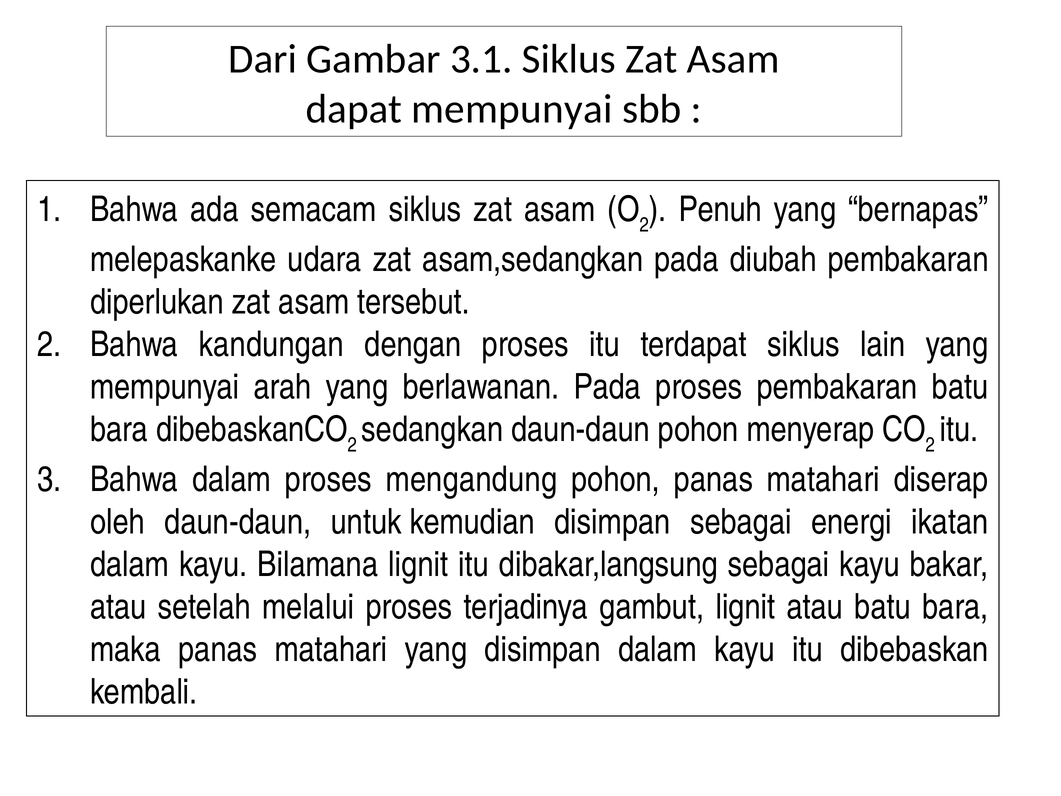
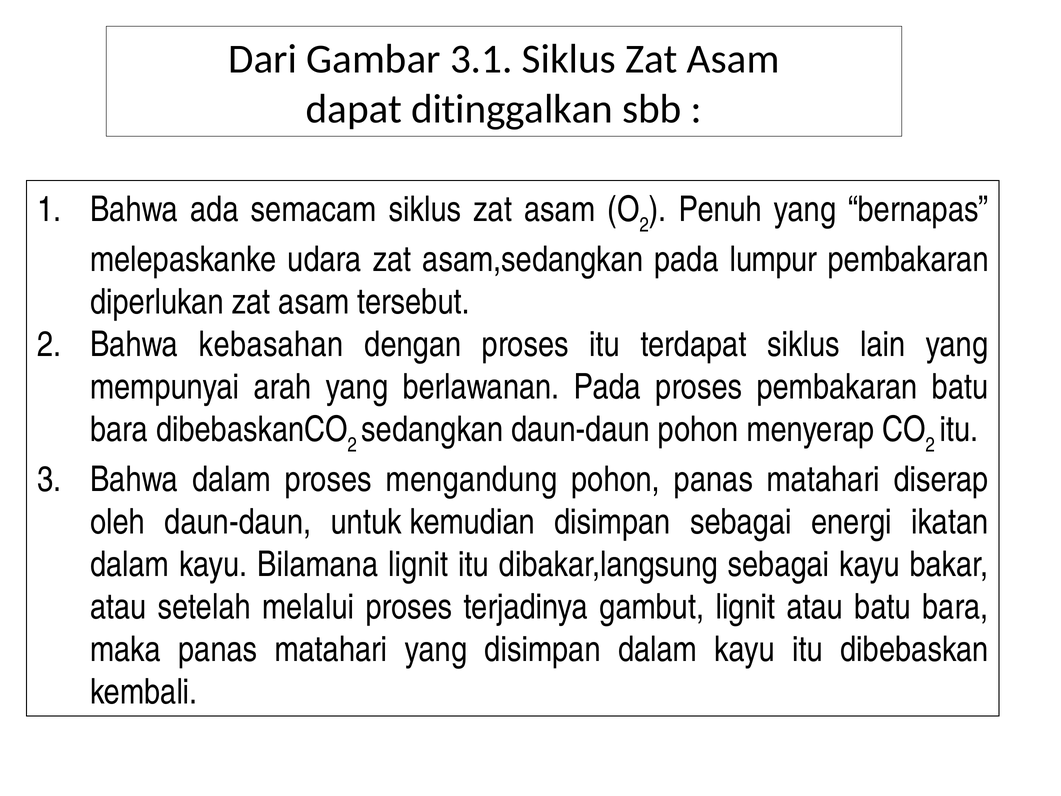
dapat mempunyai: mempunyai -> ditinggalkan
diubah: diubah -> lumpur
kandungan: kandungan -> kebasahan
